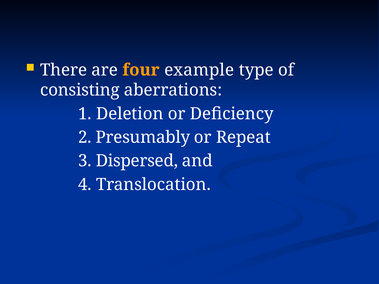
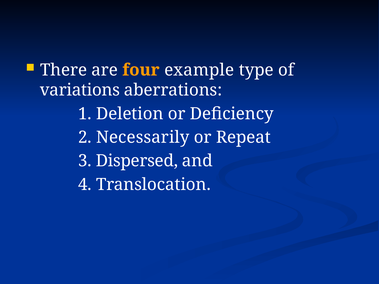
consisting: consisting -> variations
Presumably: Presumably -> Necessarily
